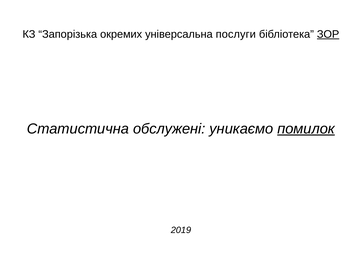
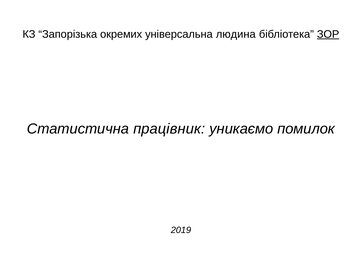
послуги: послуги -> людина
обслужені: обслужені -> працівник
помилок underline: present -> none
